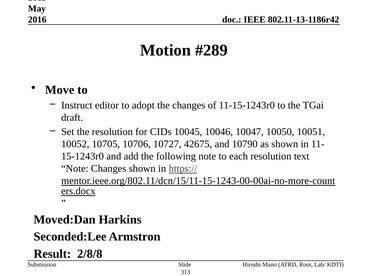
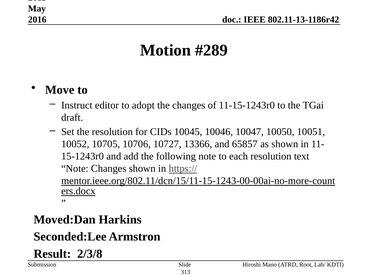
42675: 42675 -> 13366
10790: 10790 -> 65857
2/8/8: 2/8/8 -> 2/3/8
